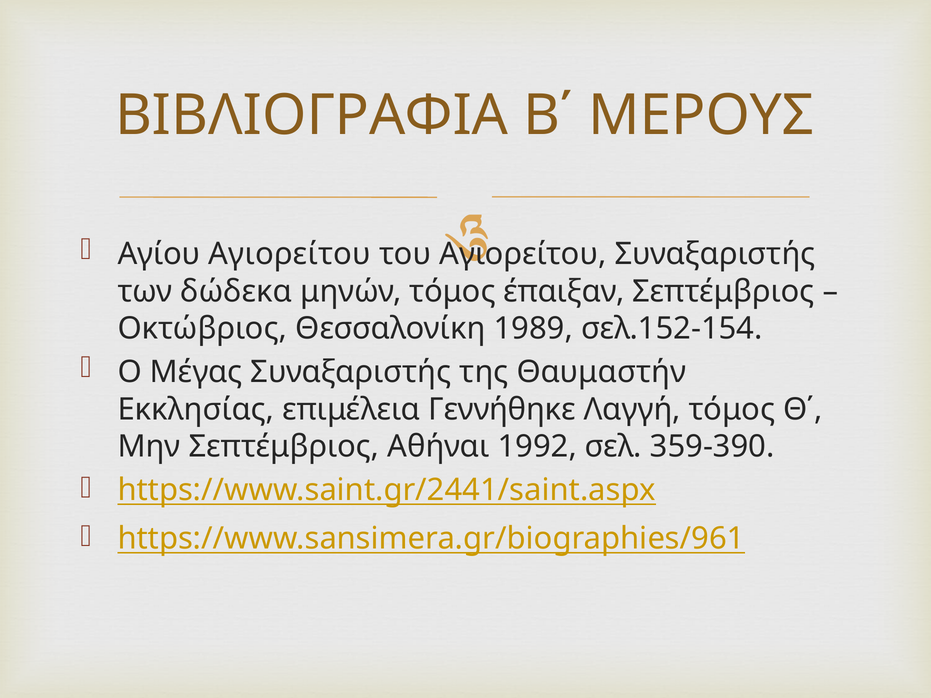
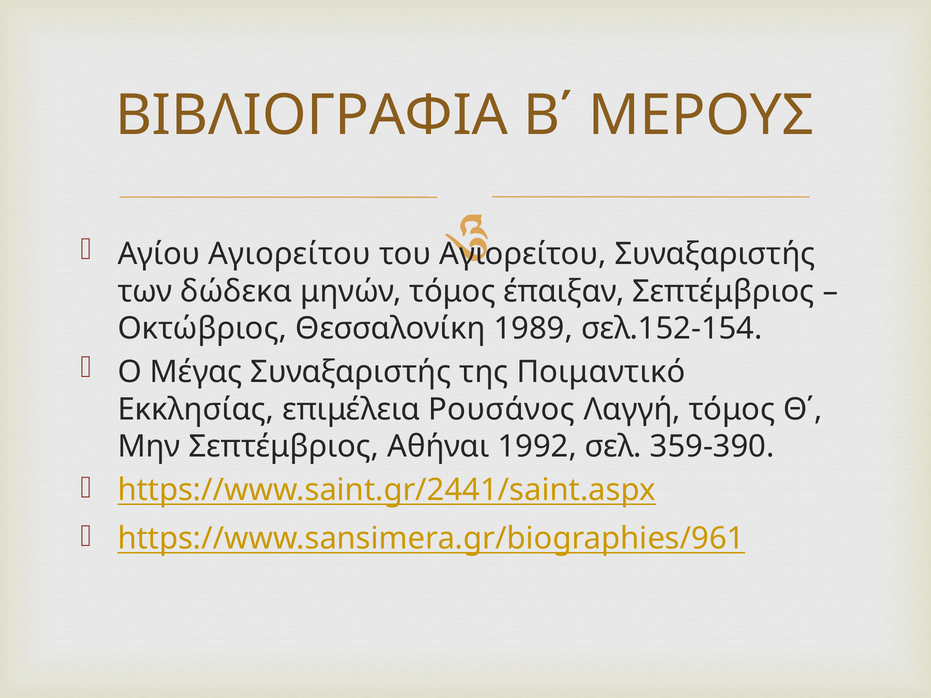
Θαυμαστήν: Θαυμαστήν -> Ποιμαντικό
Γεννήθηκε: Γεννήθηκε -> Ρουσάνος
